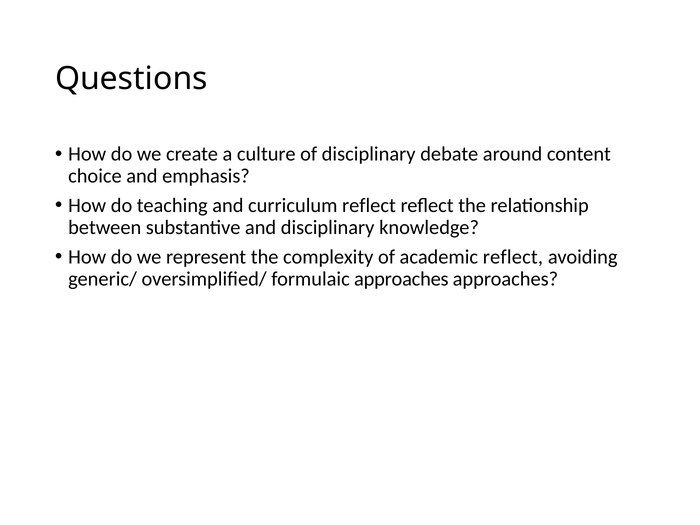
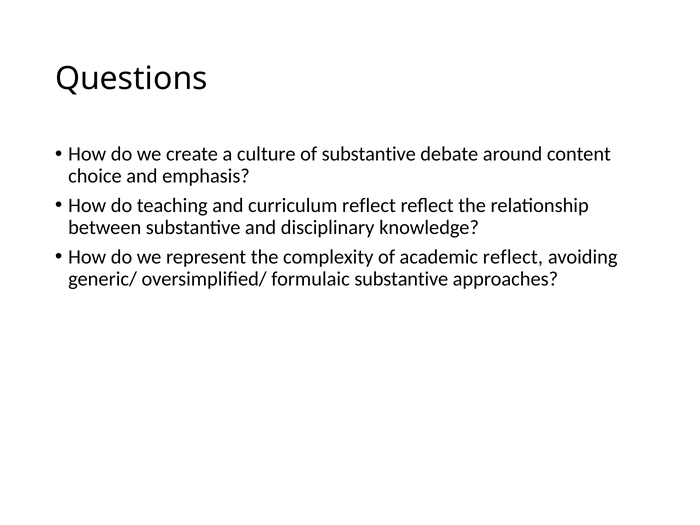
of disciplinary: disciplinary -> substantive
formulaic approaches: approaches -> substantive
